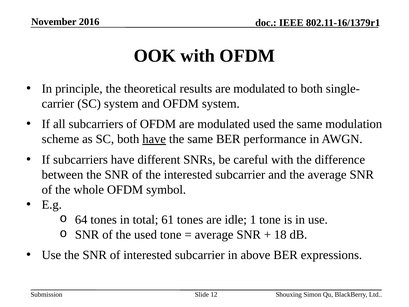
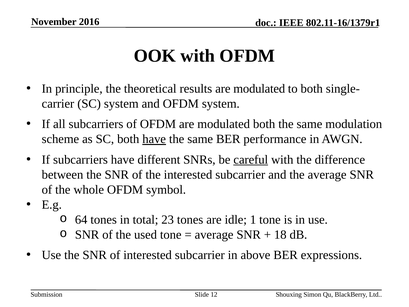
modulated used: used -> both
careful underline: none -> present
61: 61 -> 23
